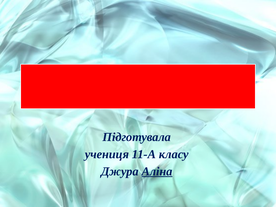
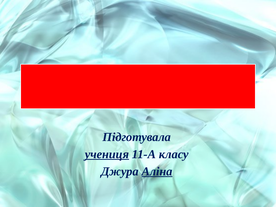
учениця underline: none -> present
